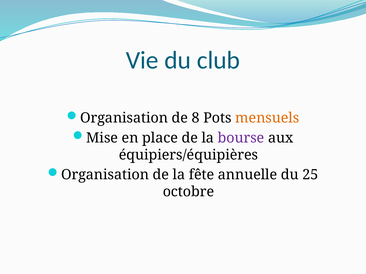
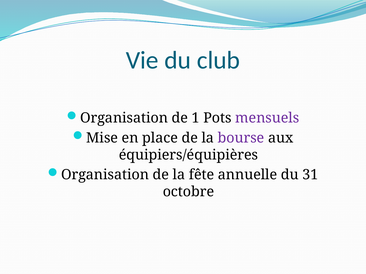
8: 8 -> 1
mensuels colour: orange -> purple
25: 25 -> 31
